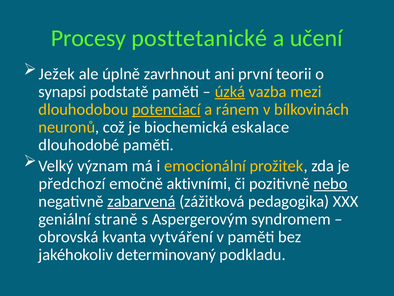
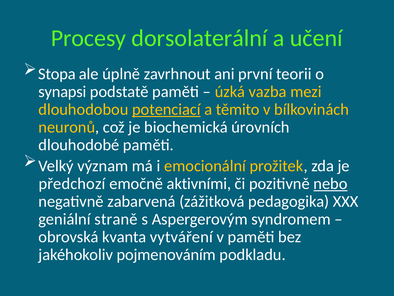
posttetanické: posttetanické -> dorsolaterální
Ježek: Ježek -> Stopa
úzká underline: present -> none
ránem: ránem -> těmito
eskalace: eskalace -> úrovních
zabarvená underline: present -> none
determinovaný: determinovaný -> pojmenováním
